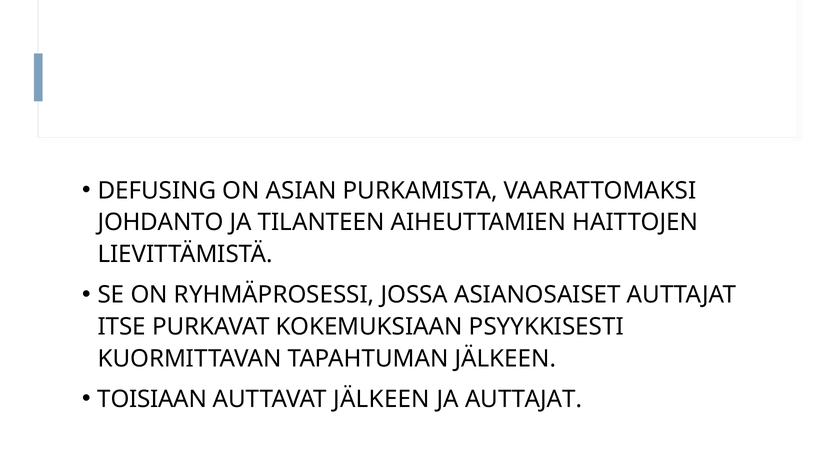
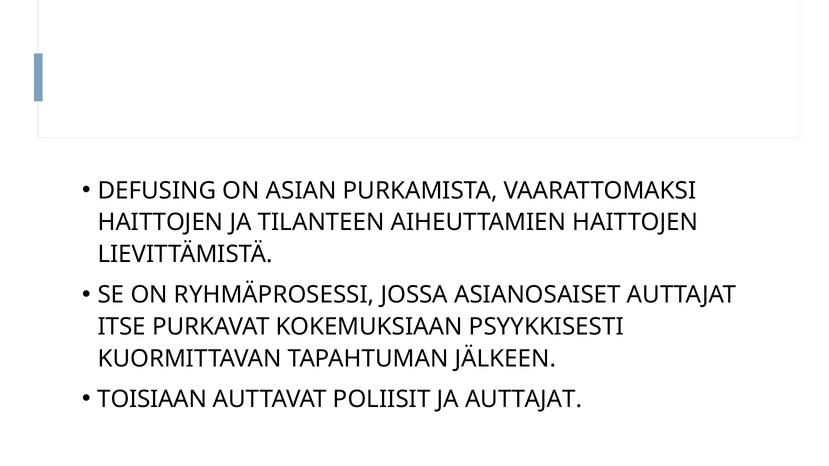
JOHDANTO at (161, 223): JOHDANTO -> HAITTOJEN
AUTTAVAT JÄLKEEN: JÄLKEEN -> POLIISIT
